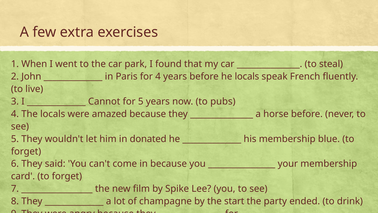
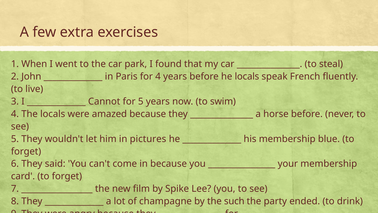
pubs: pubs -> swim
donated: donated -> pictures
start: start -> such
